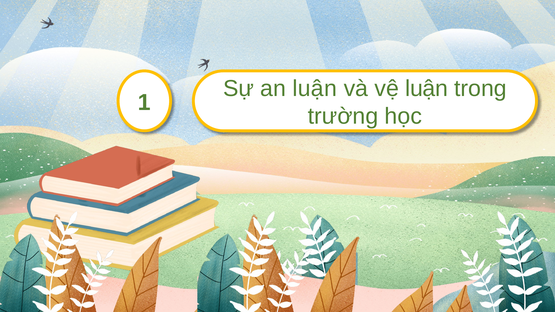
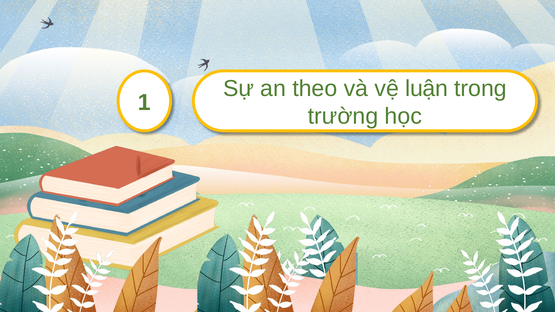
an luận: luận -> theo
